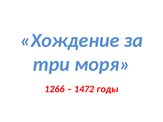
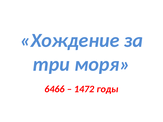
1266: 1266 -> 6466
